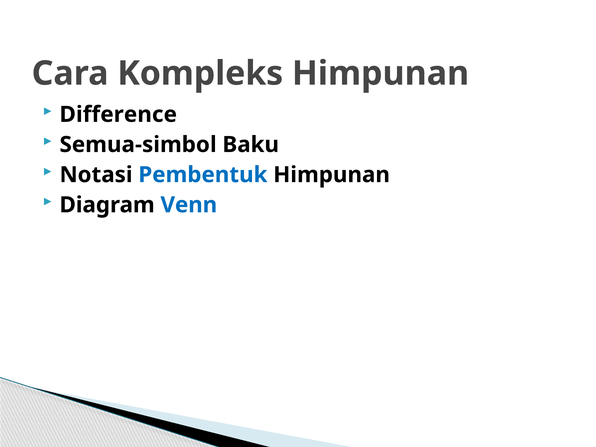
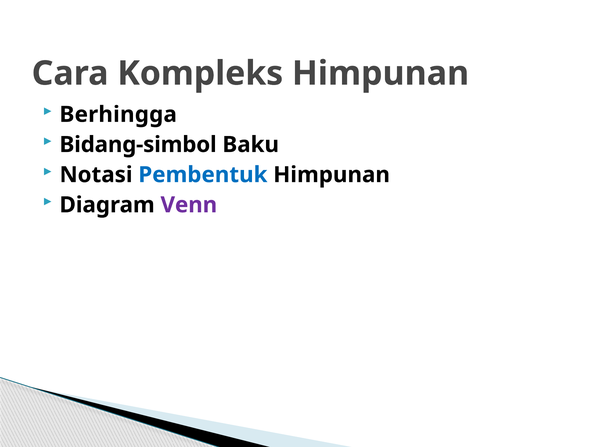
Difference: Difference -> Berhingga
Semua-simbol: Semua-simbol -> Bidang-simbol
Venn colour: blue -> purple
